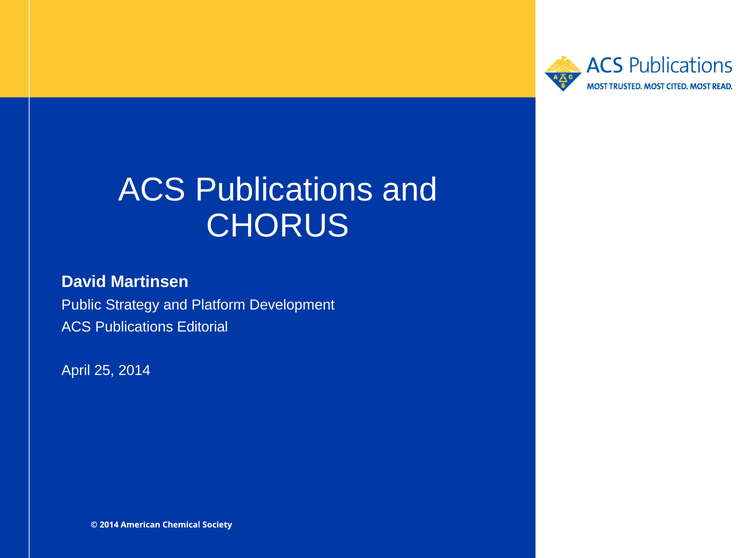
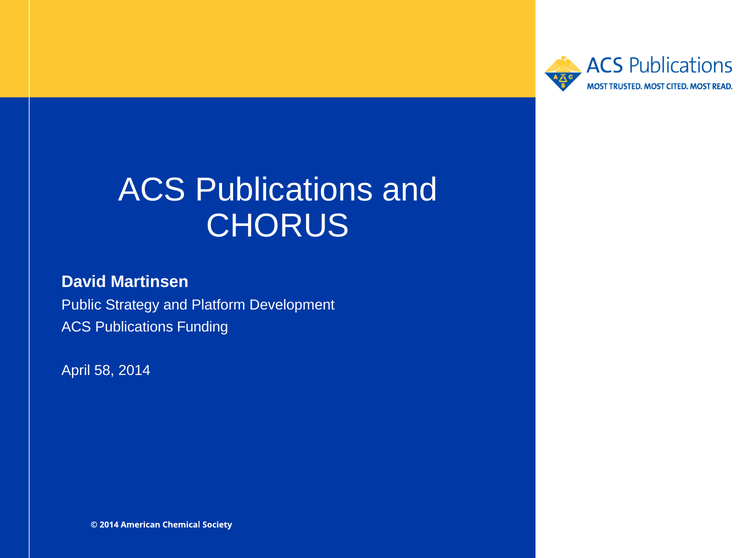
Editorial: Editorial -> Funding
25: 25 -> 58
